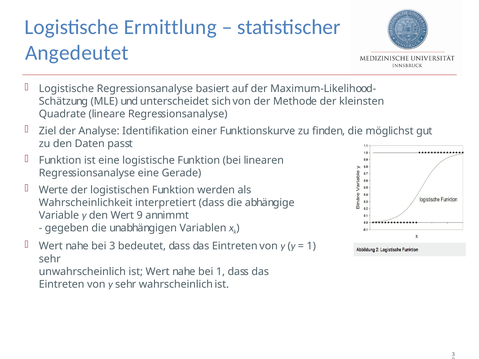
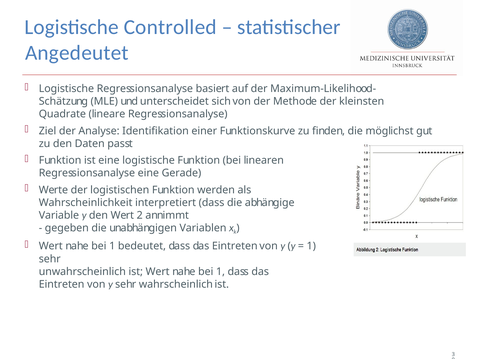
Ermittlung: Ermittlung -> Controlled
9: 9 -> 2
3 at (112, 246): 3 -> 1
